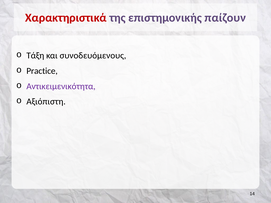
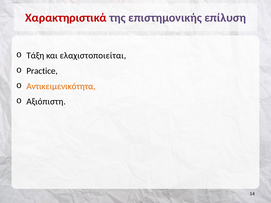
παίζουν: παίζουν -> επίλυση
συνοδευόμενους: συνοδευόμενους -> ελαχιστοποιείται
Αντικειμενικότητα colour: purple -> orange
